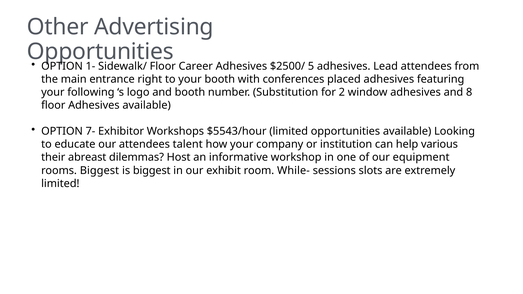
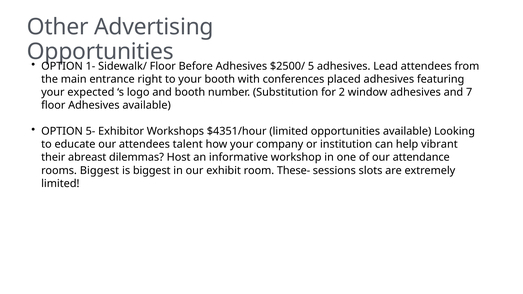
Career: Career -> Before
following: following -> expected
8: 8 -> 7
7-: 7- -> 5-
$5543/hour: $5543/hour -> $4351/hour
various: various -> vibrant
equipment: equipment -> attendance
While-: While- -> These-
